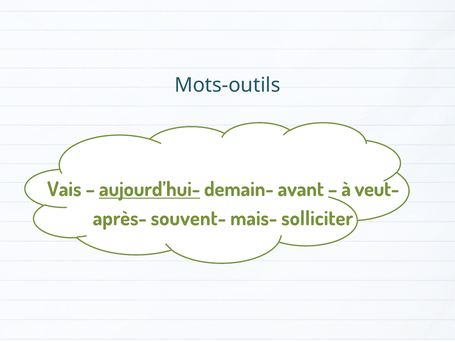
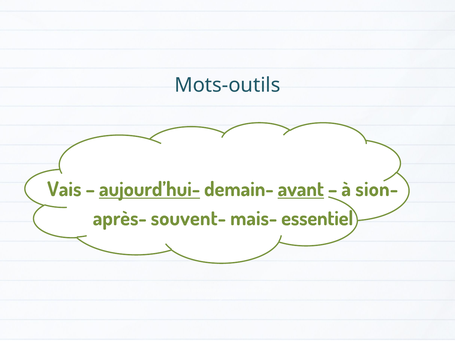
avant underline: none -> present
veut-: veut- -> sion-
solliciter: solliciter -> essentiel
